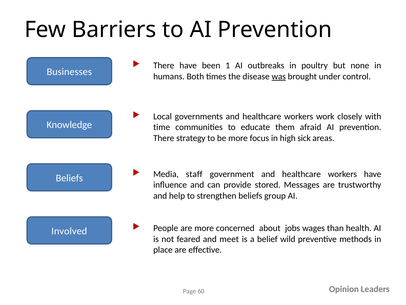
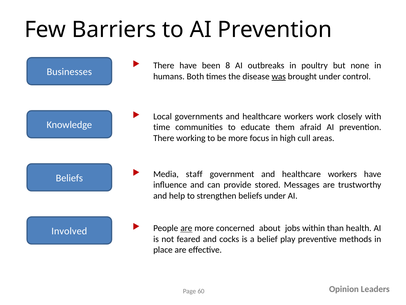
1: 1 -> 8
strategy: strategy -> working
sick: sick -> cull
beliefs group: group -> under
are at (186, 228) underline: none -> present
wages: wages -> within
meet: meet -> cocks
wild: wild -> play
